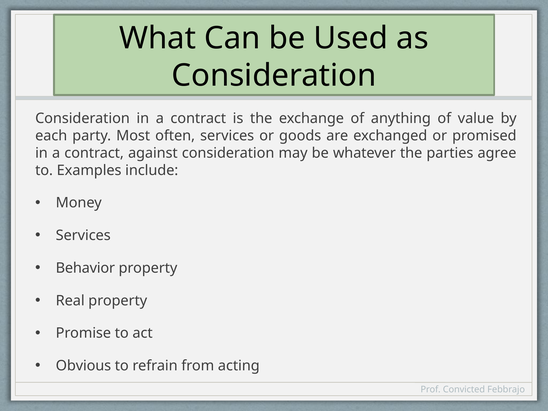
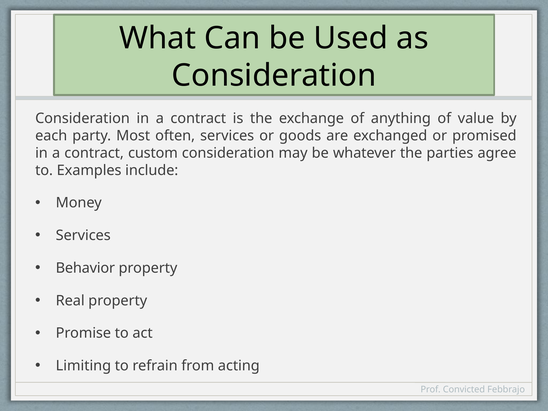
against: against -> custom
Obvious: Obvious -> Limiting
